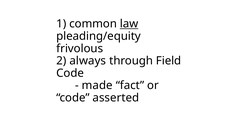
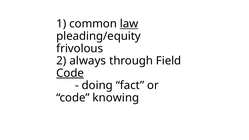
Code at (70, 73) underline: none -> present
made: made -> doing
asserted: asserted -> knowing
